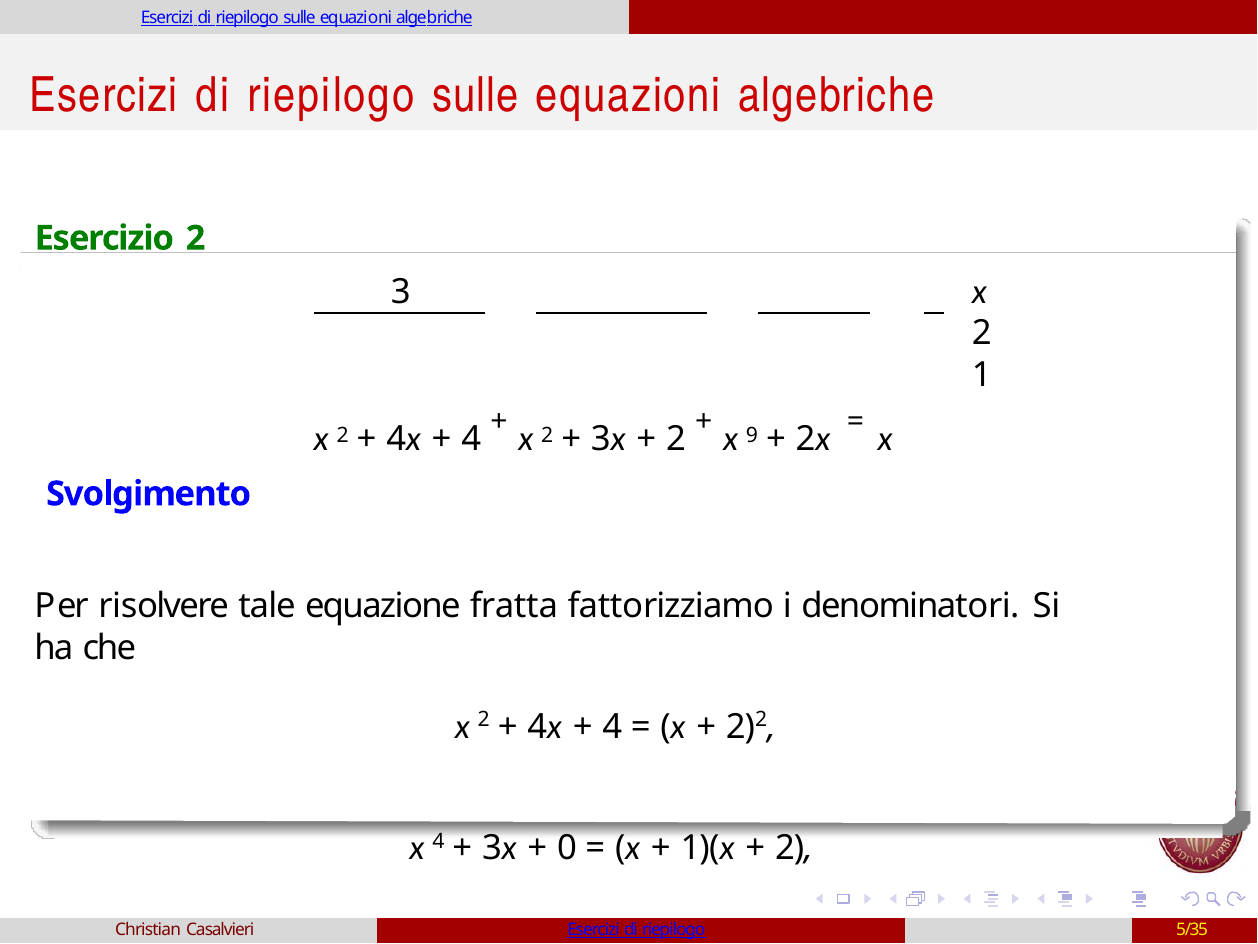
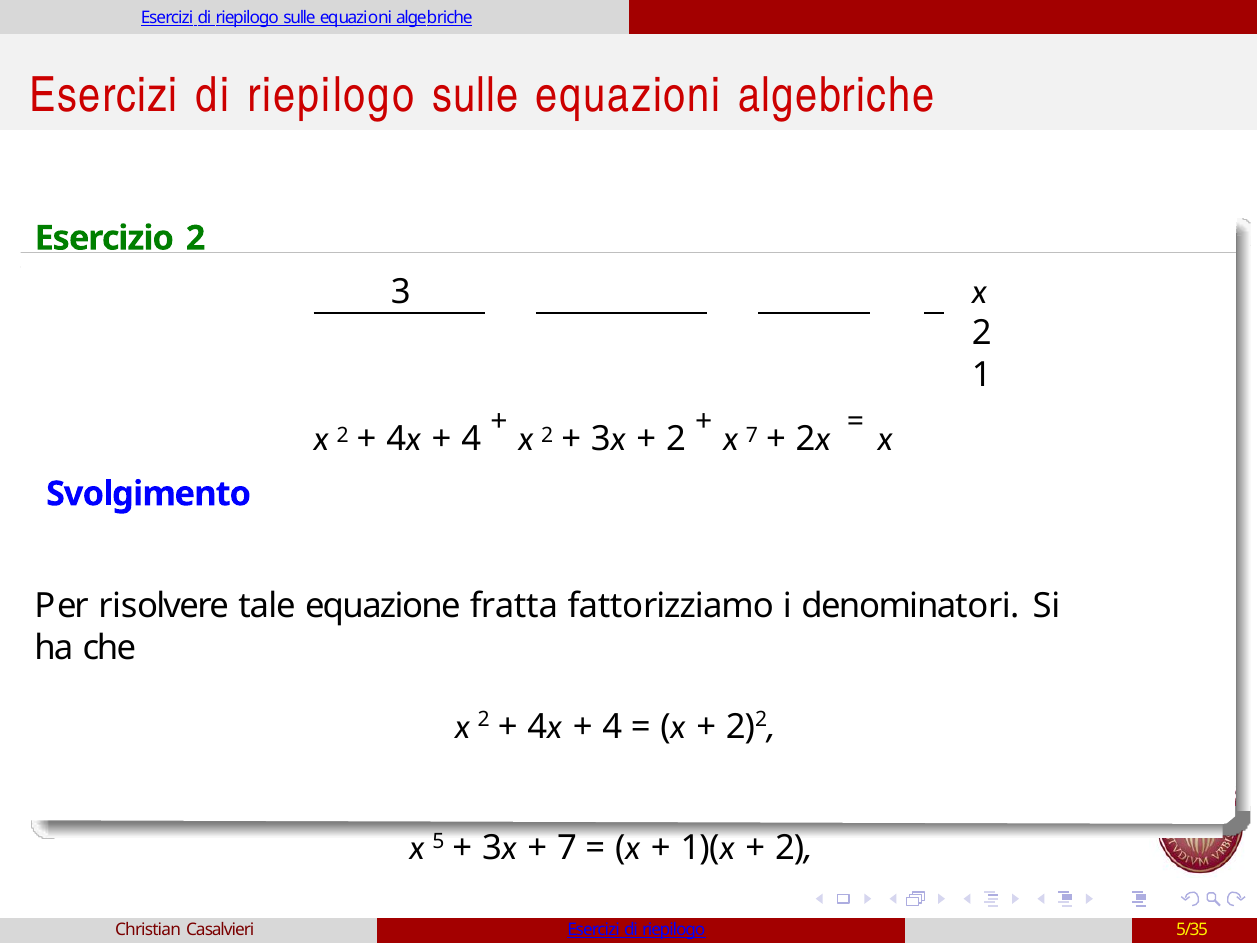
x 9: 9 -> 7
x 4: 4 -> 5
0 at (567, 848): 0 -> 7
